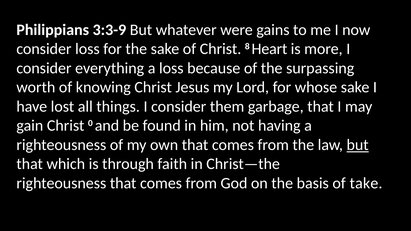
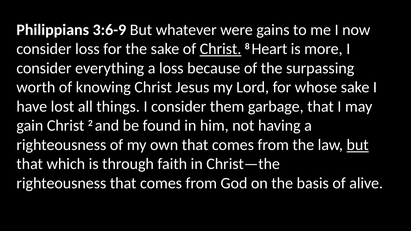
3:3-9: 3:3-9 -> 3:6-9
Christ at (221, 49) underline: none -> present
0: 0 -> 2
take: take -> alive
